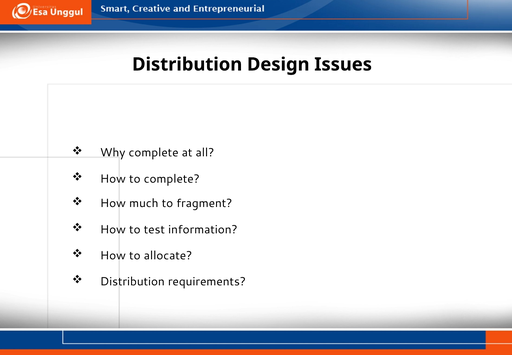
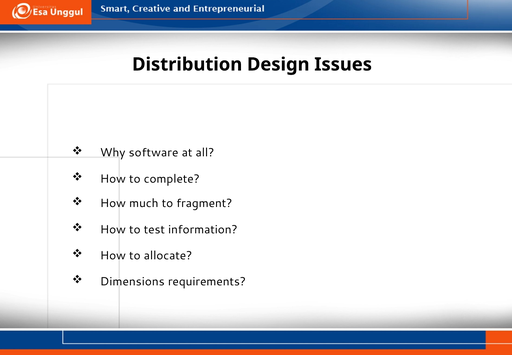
Why complete: complete -> software
Distribution at (132, 281): Distribution -> Dimensions
